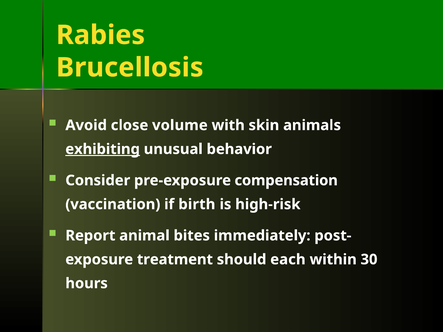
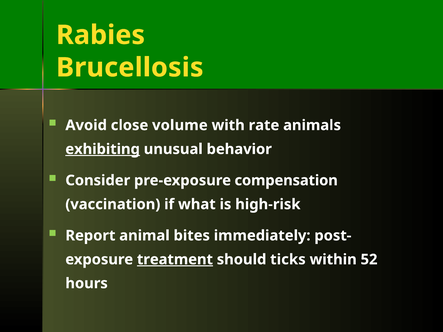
skin: skin -> rate
birth: birth -> what
treatment underline: none -> present
each: each -> ticks
30: 30 -> 52
